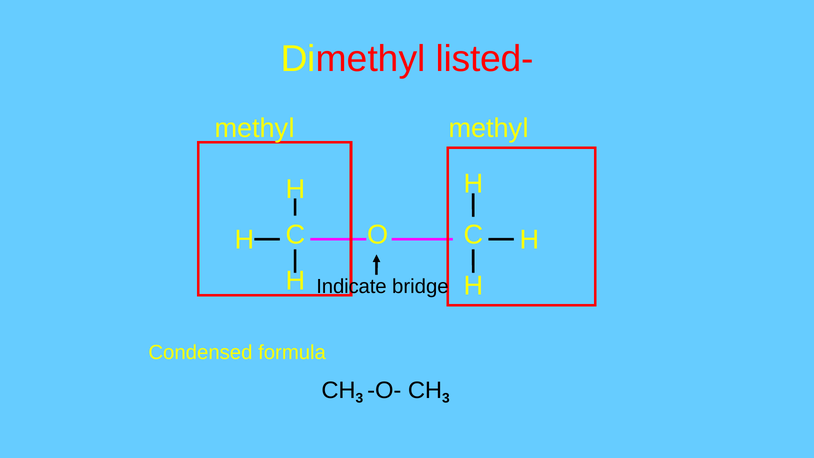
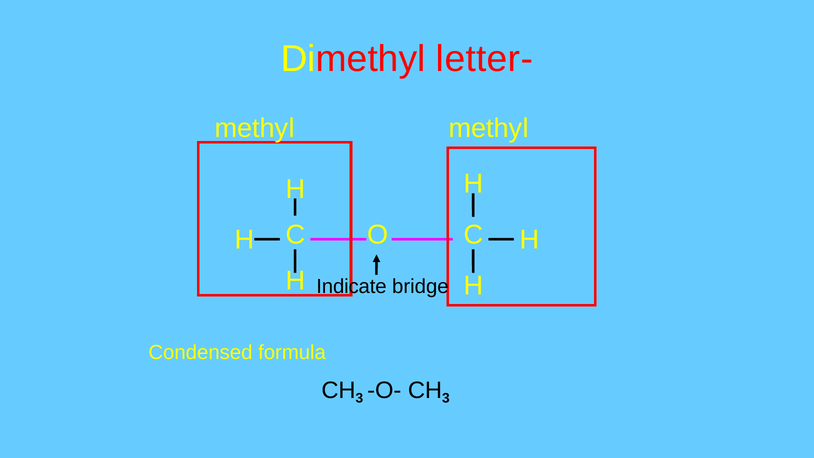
listed-: listed- -> letter-
